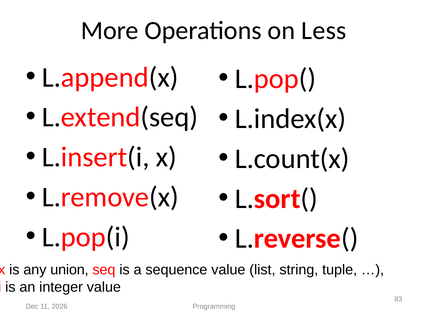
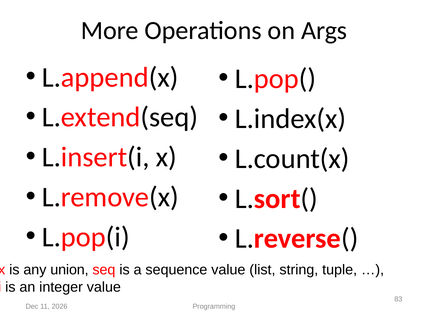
Less: Less -> Args
